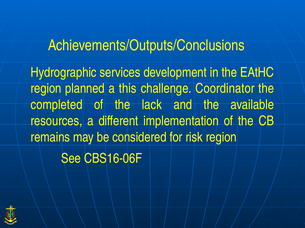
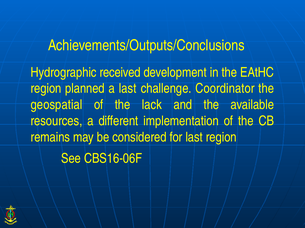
services: services -> received
a this: this -> last
completed: completed -> geospatial
for risk: risk -> last
